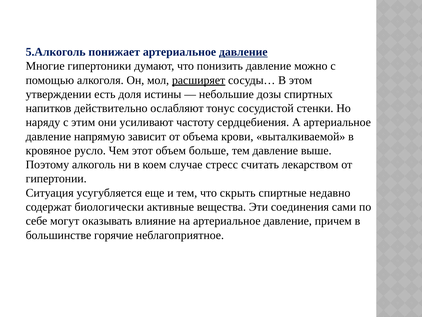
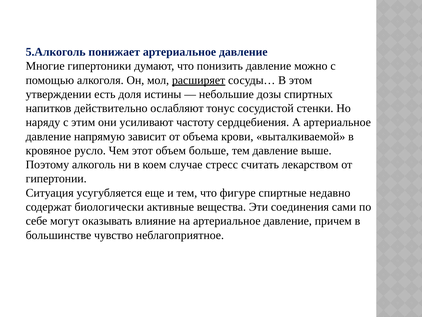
давление at (243, 52) underline: present -> none
скрыть: скрыть -> фигуре
горячие: горячие -> чувство
